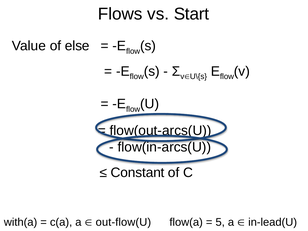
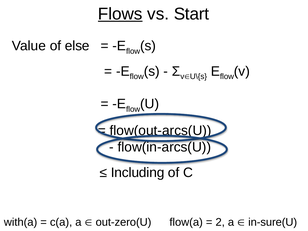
Flows underline: none -> present
Constant: Constant -> Including
out-flow(U: out-flow(U -> out-zero(U
5: 5 -> 2
in-lead(U: in-lead(U -> in-sure(U
